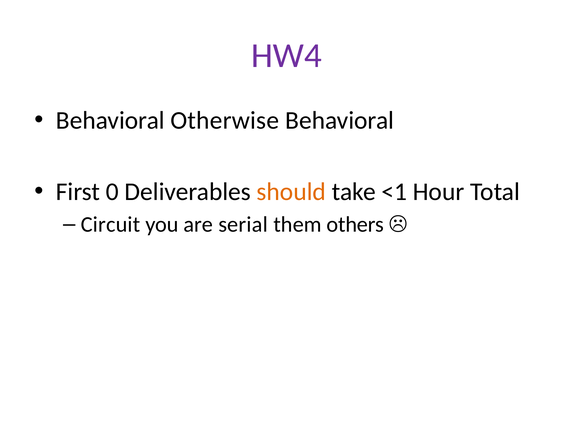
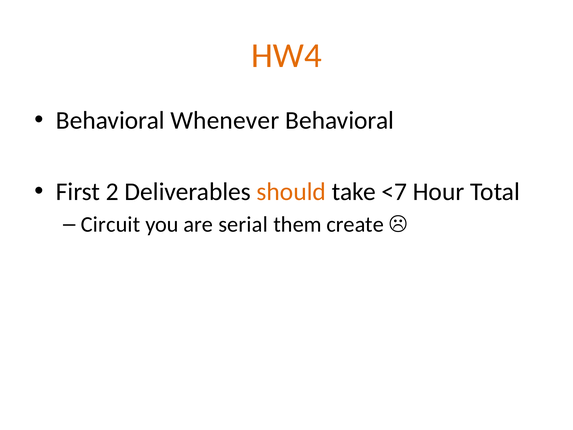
HW4 colour: purple -> orange
Otherwise: Otherwise -> Whenever
0: 0 -> 2
<1: <1 -> <7
others: others -> create
